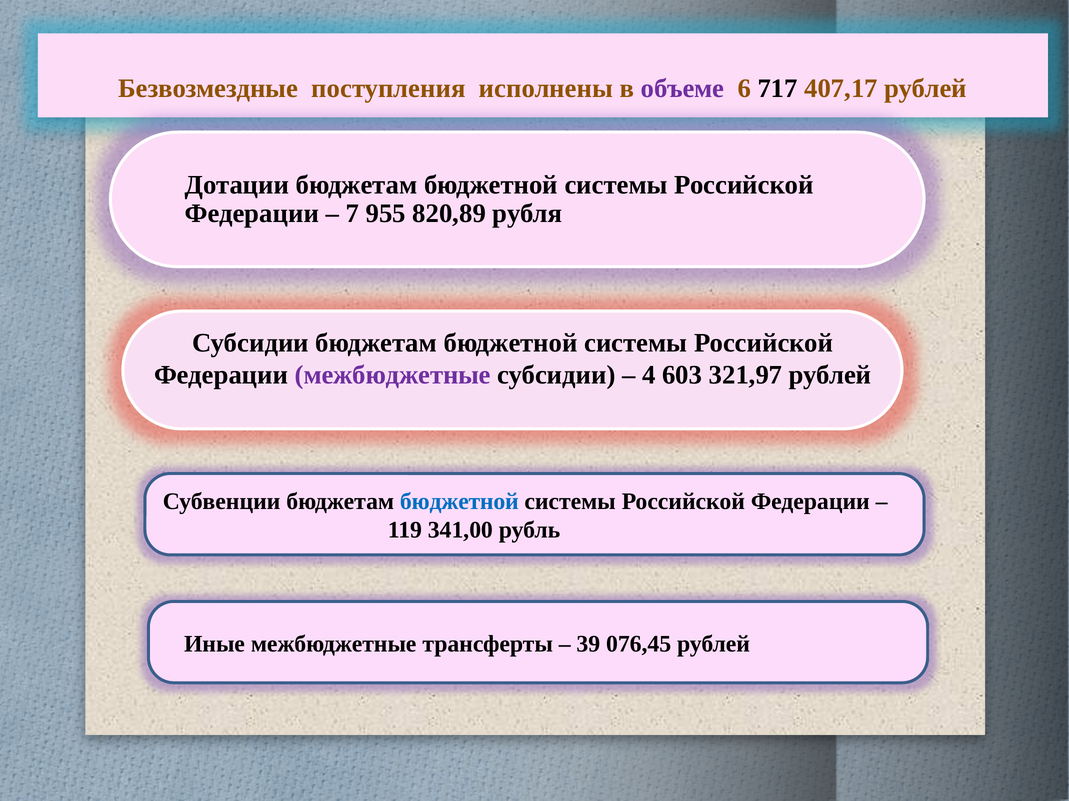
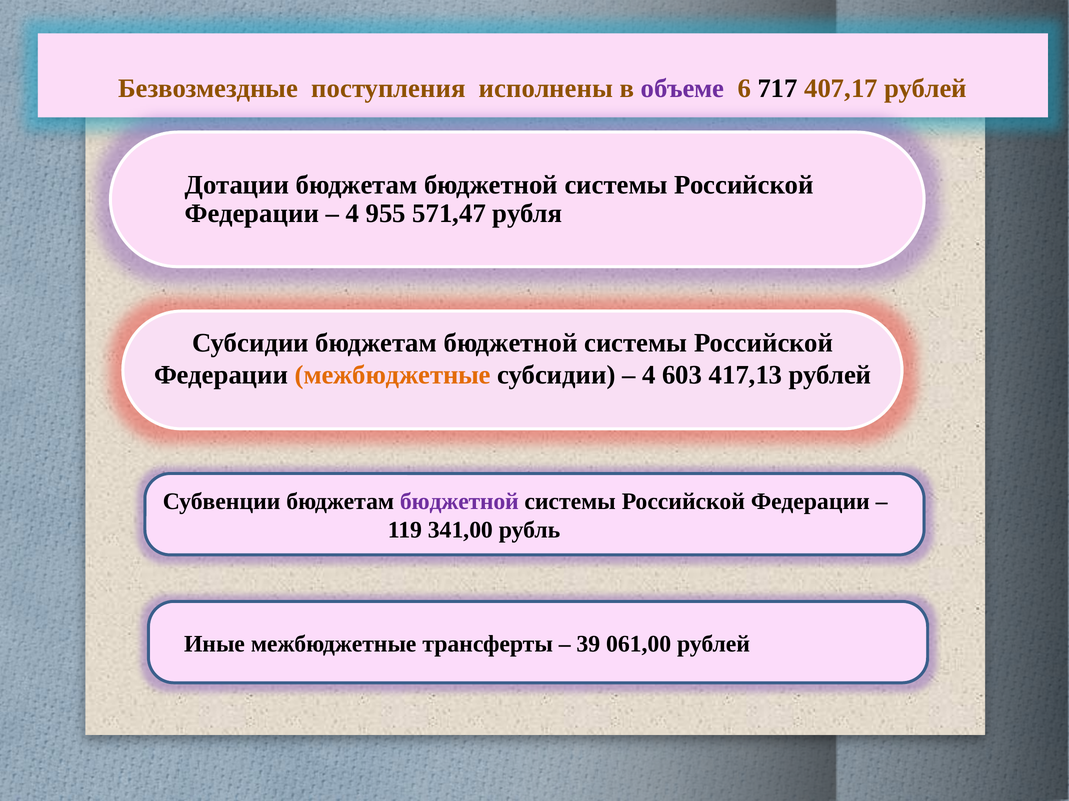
7 at (352, 214): 7 -> 4
820,89: 820,89 -> 571,47
межбюджетные at (393, 375) colour: purple -> orange
321,97: 321,97 -> 417,13
бюджетной at (459, 502) colour: blue -> purple
076,45: 076,45 -> 061,00
